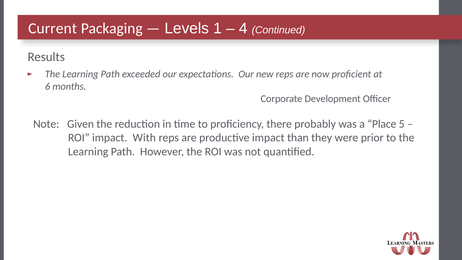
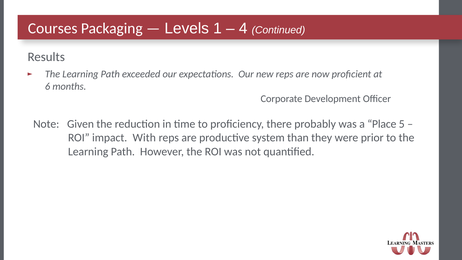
Current: Current -> Courses
productive impact: impact -> system
